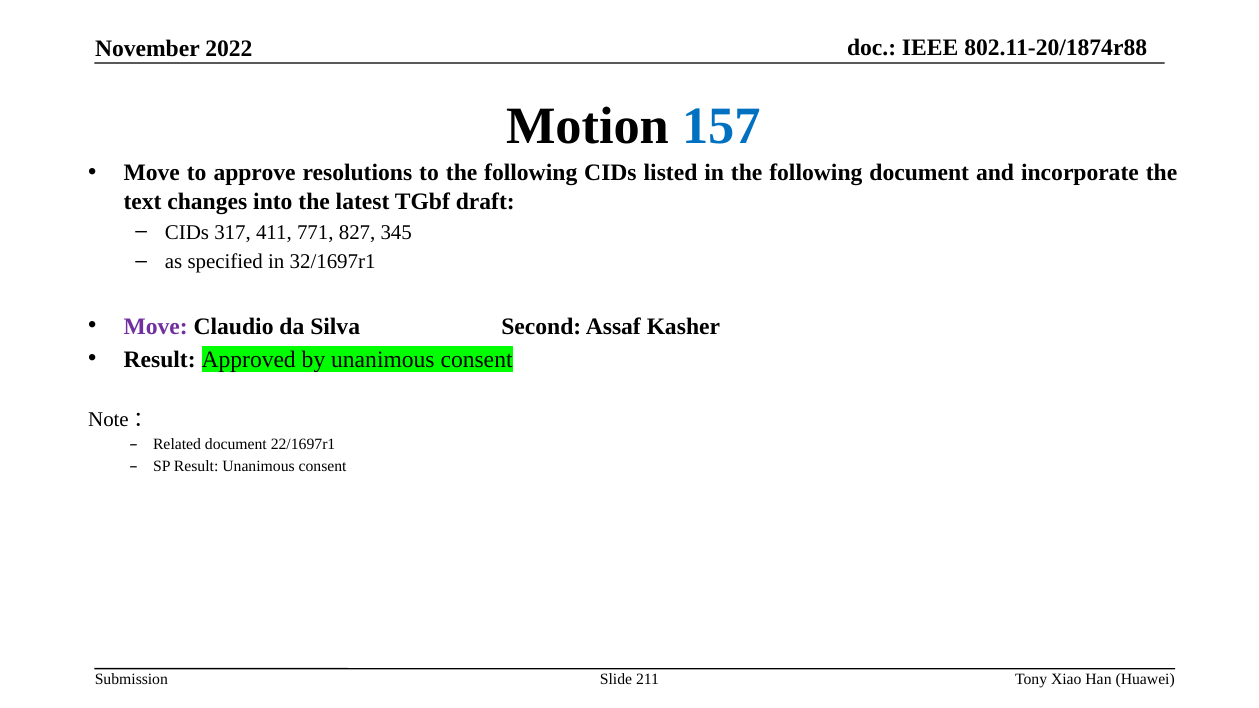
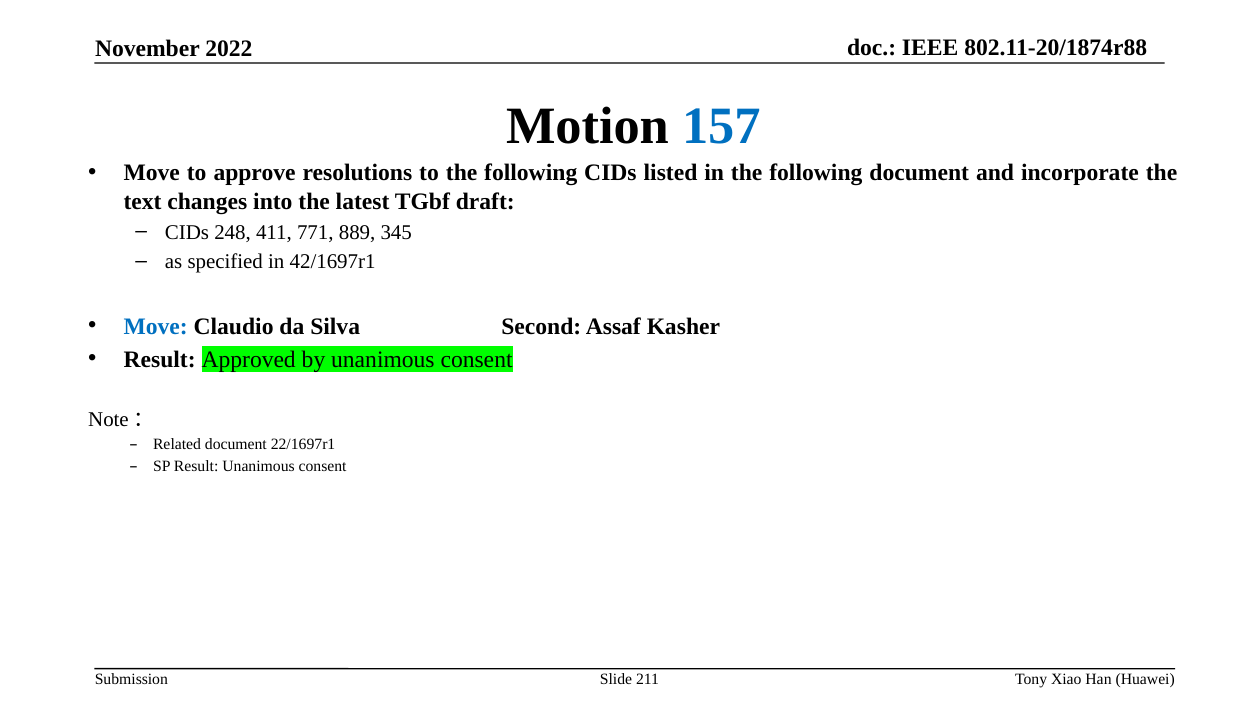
317: 317 -> 248
827: 827 -> 889
32/1697r1: 32/1697r1 -> 42/1697r1
Move at (156, 326) colour: purple -> blue
